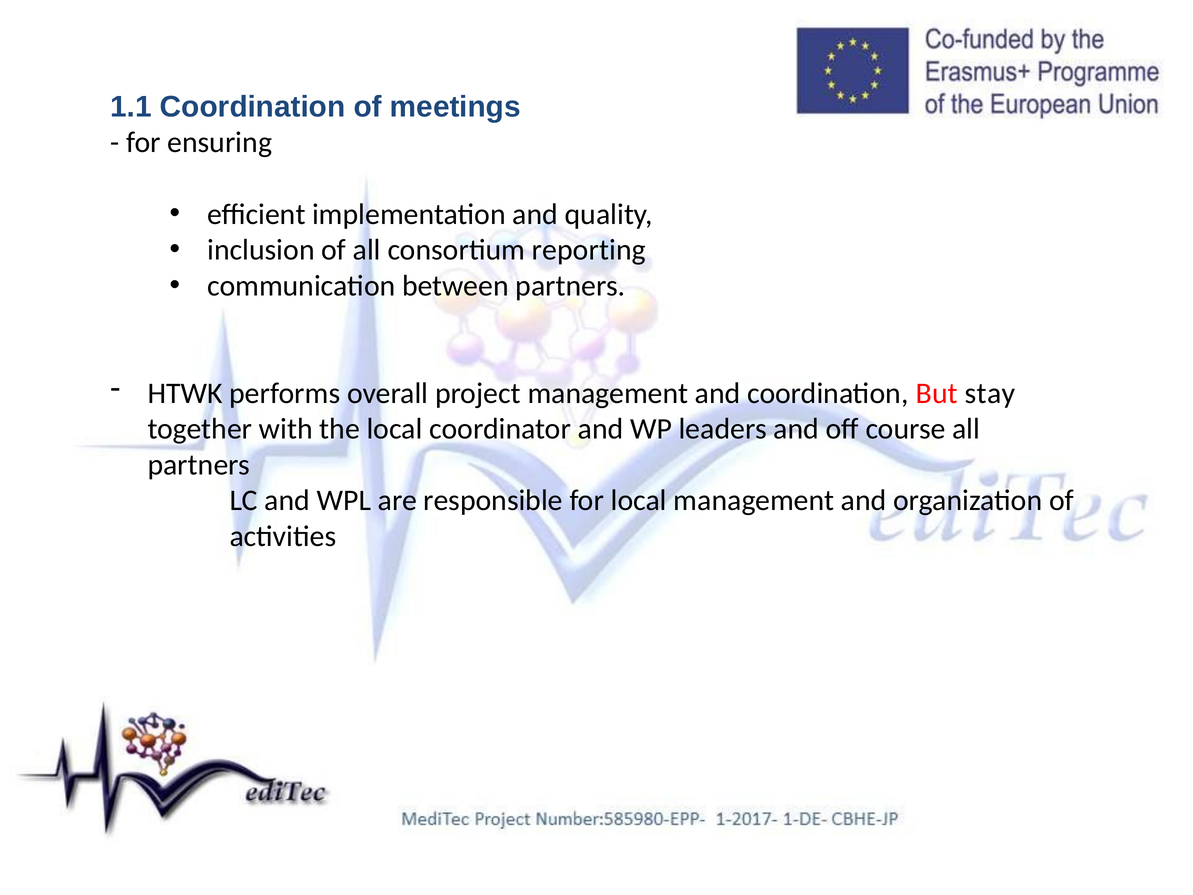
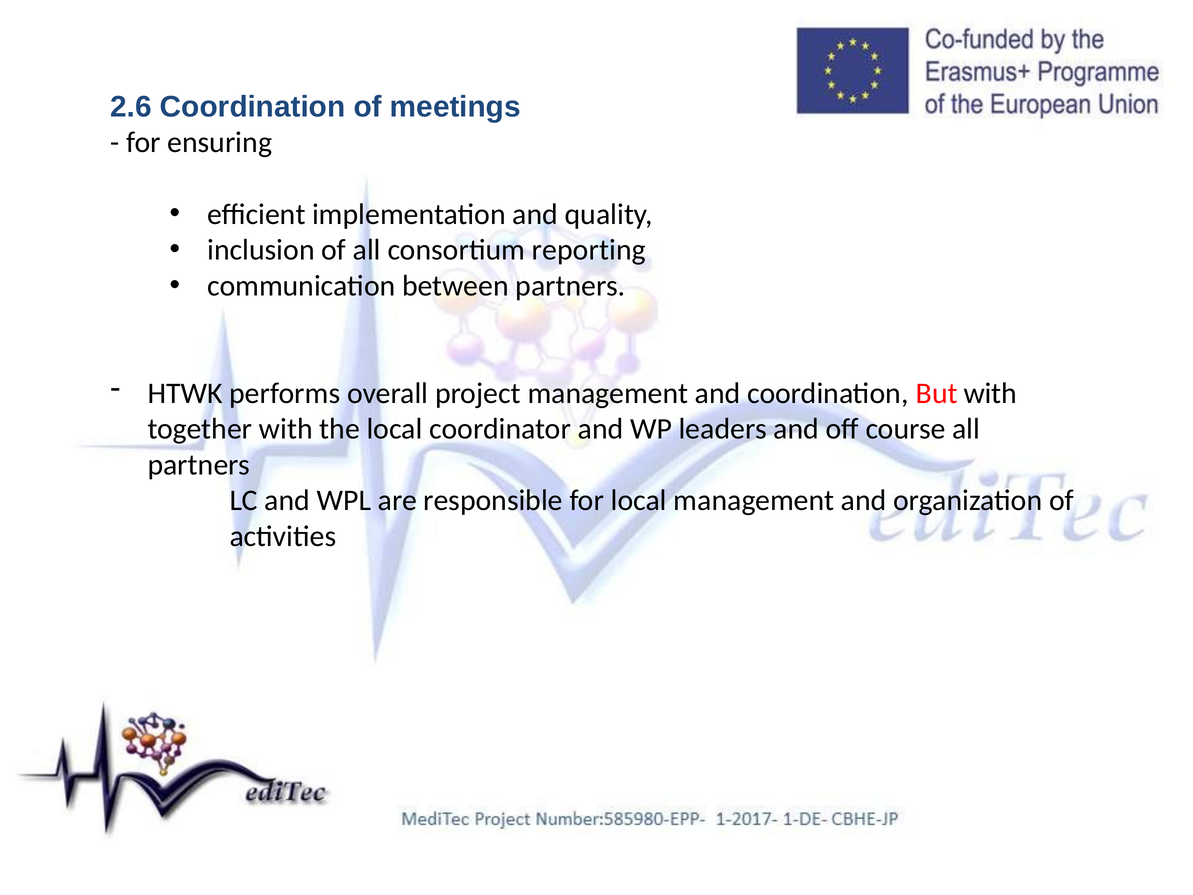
1.1: 1.1 -> 2.6
But stay: stay -> with
